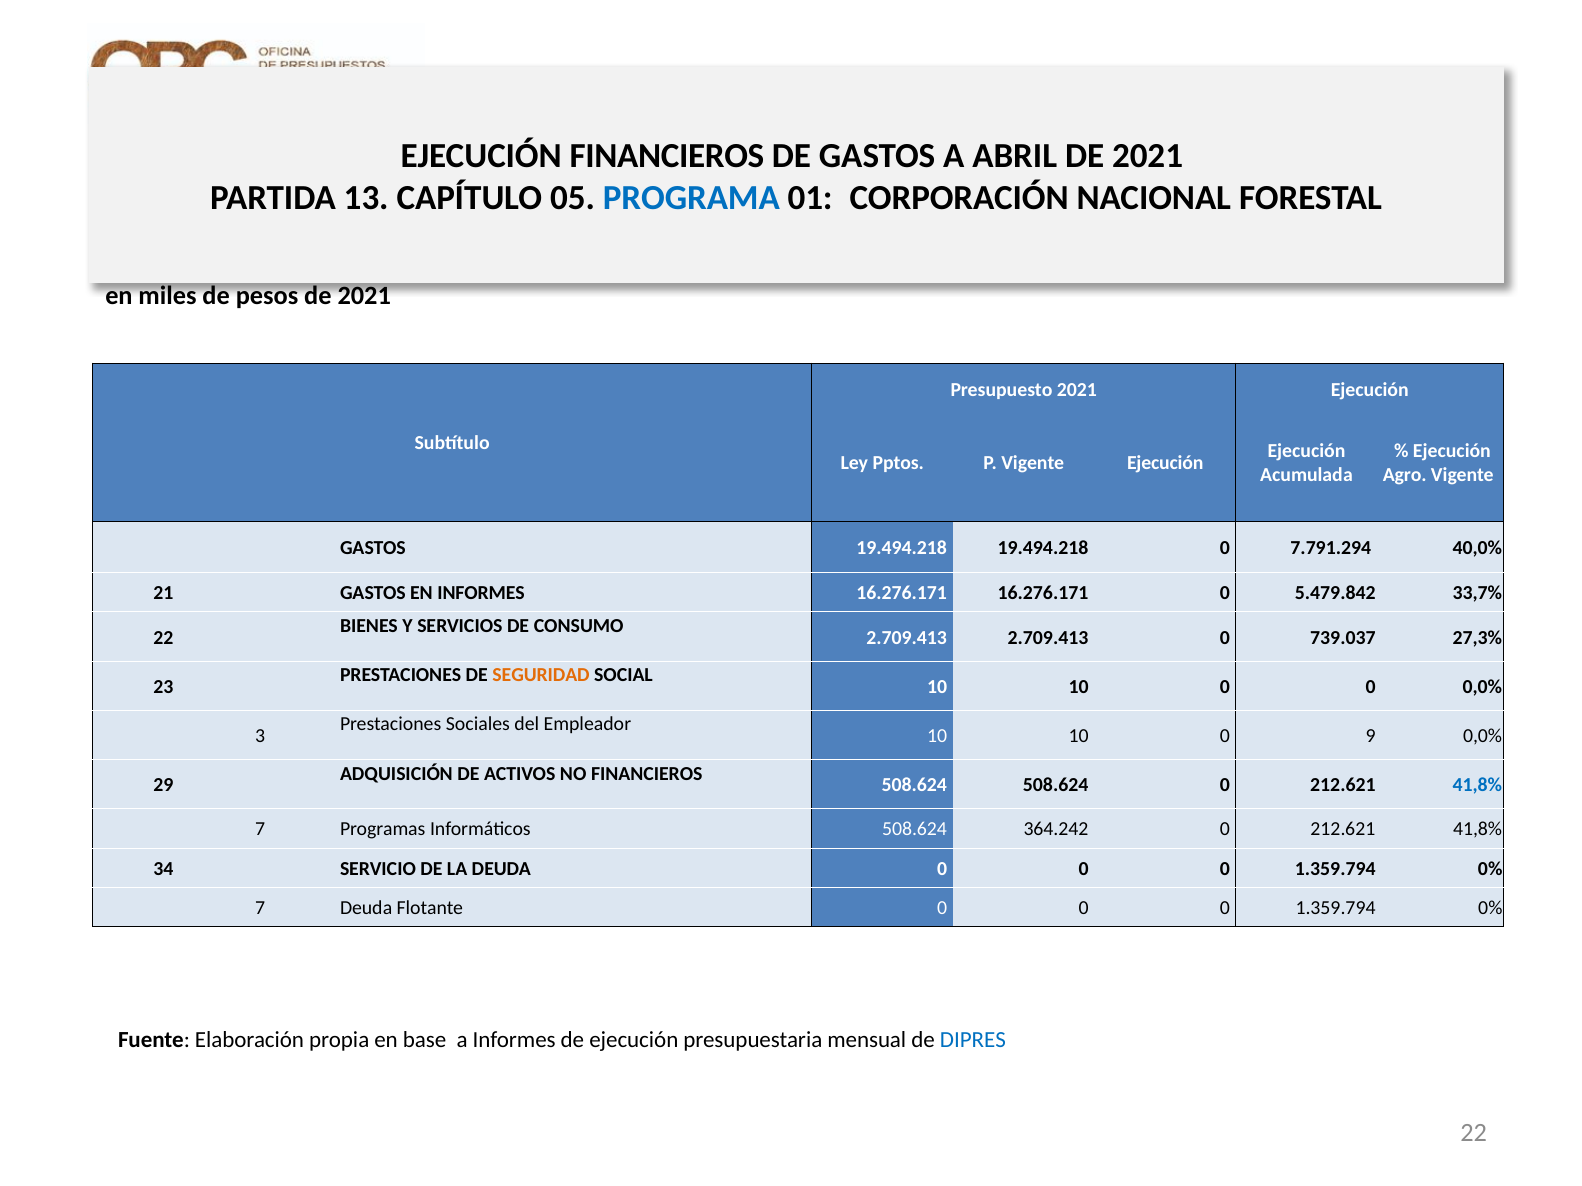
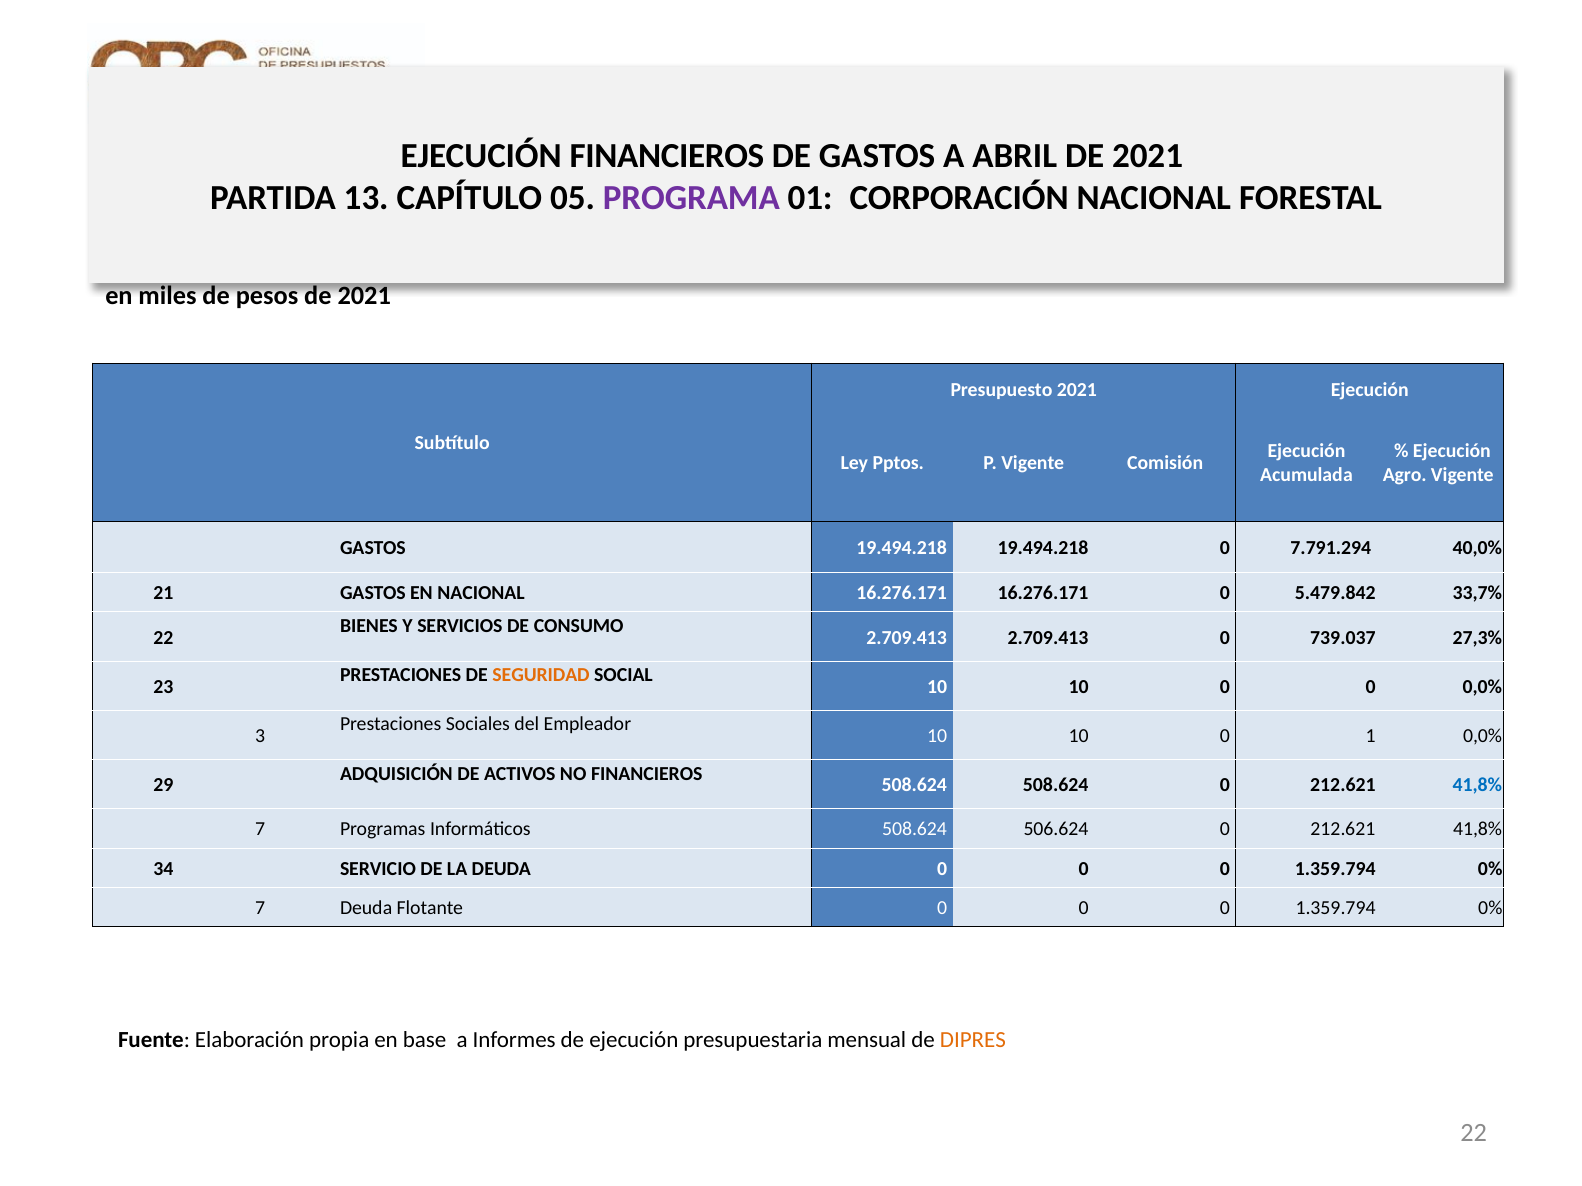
PROGRAMA colour: blue -> purple
Vigente Ejecución: Ejecución -> Comisión
EN INFORMES: INFORMES -> NACIONAL
9: 9 -> 1
364.242: 364.242 -> 506.624
DIPRES colour: blue -> orange
